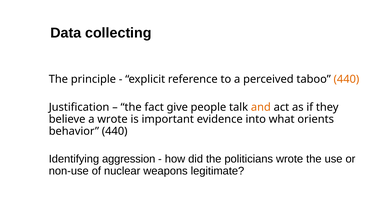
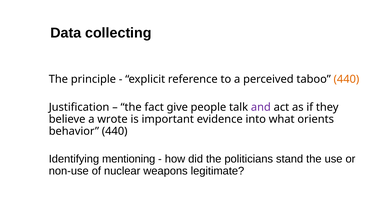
and colour: orange -> purple
aggression: aggression -> mentioning
politicians wrote: wrote -> stand
